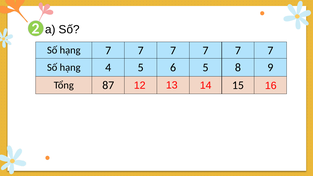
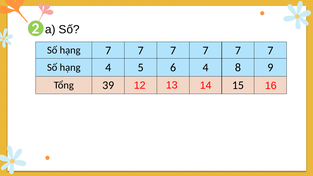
6 5: 5 -> 4
87: 87 -> 39
